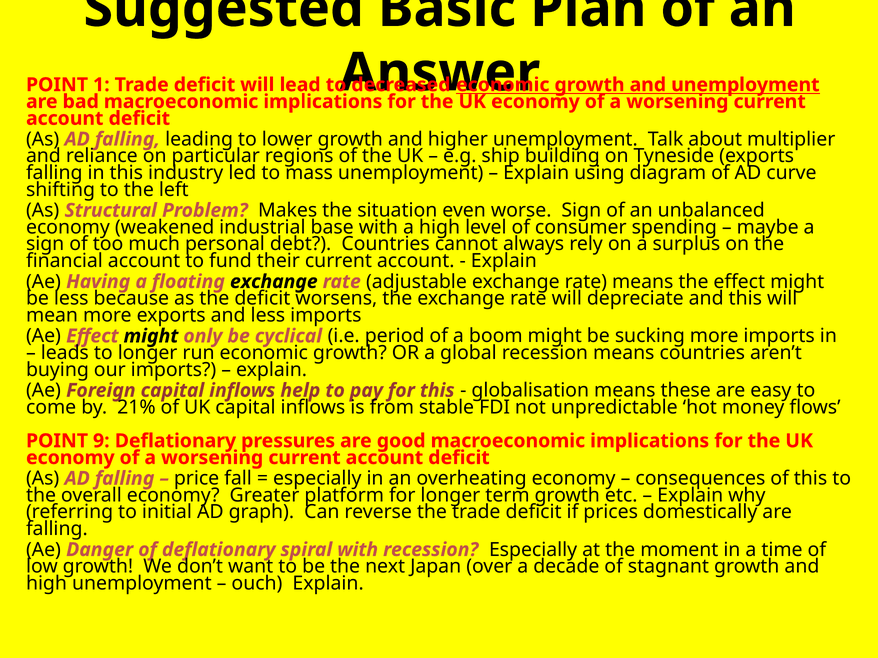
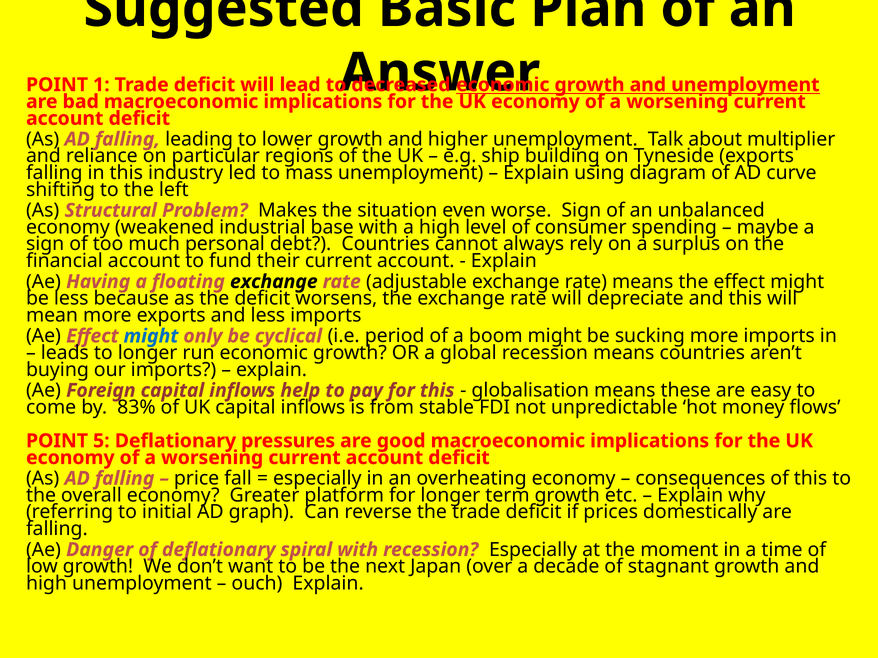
might at (151, 336) colour: black -> blue
21%: 21% -> 83%
9: 9 -> 5
